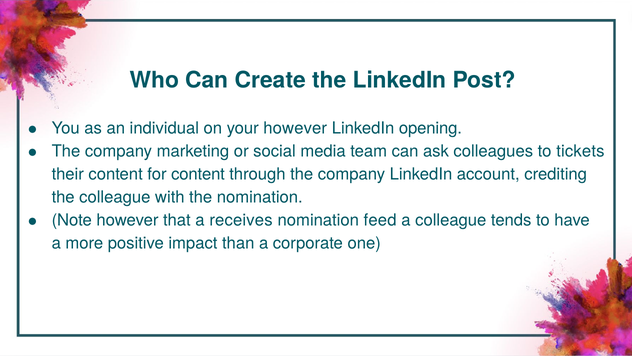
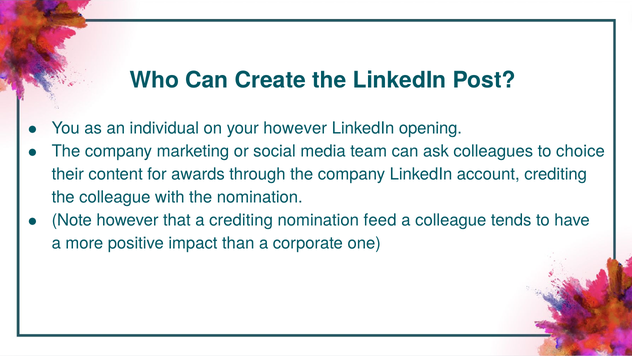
tickets: tickets -> choice
for content: content -> awards
a receives: receives -> crediting
